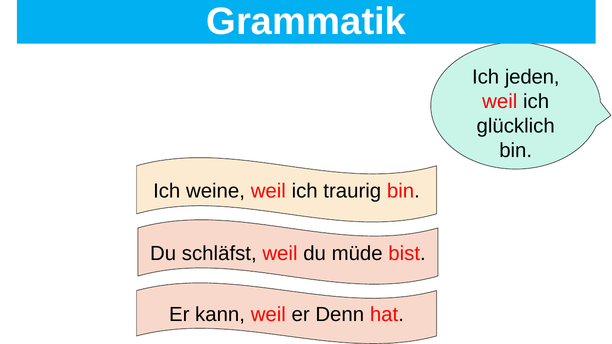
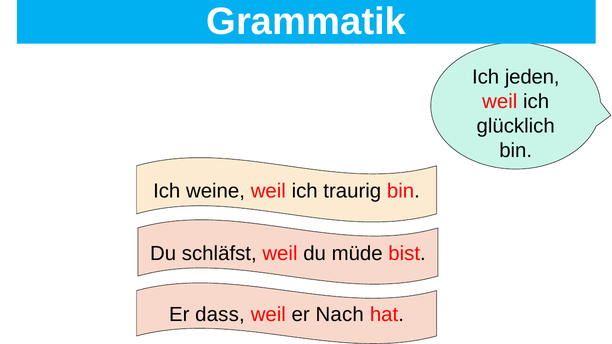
kann: kann -> dass
Denn: Denn -> Nach
